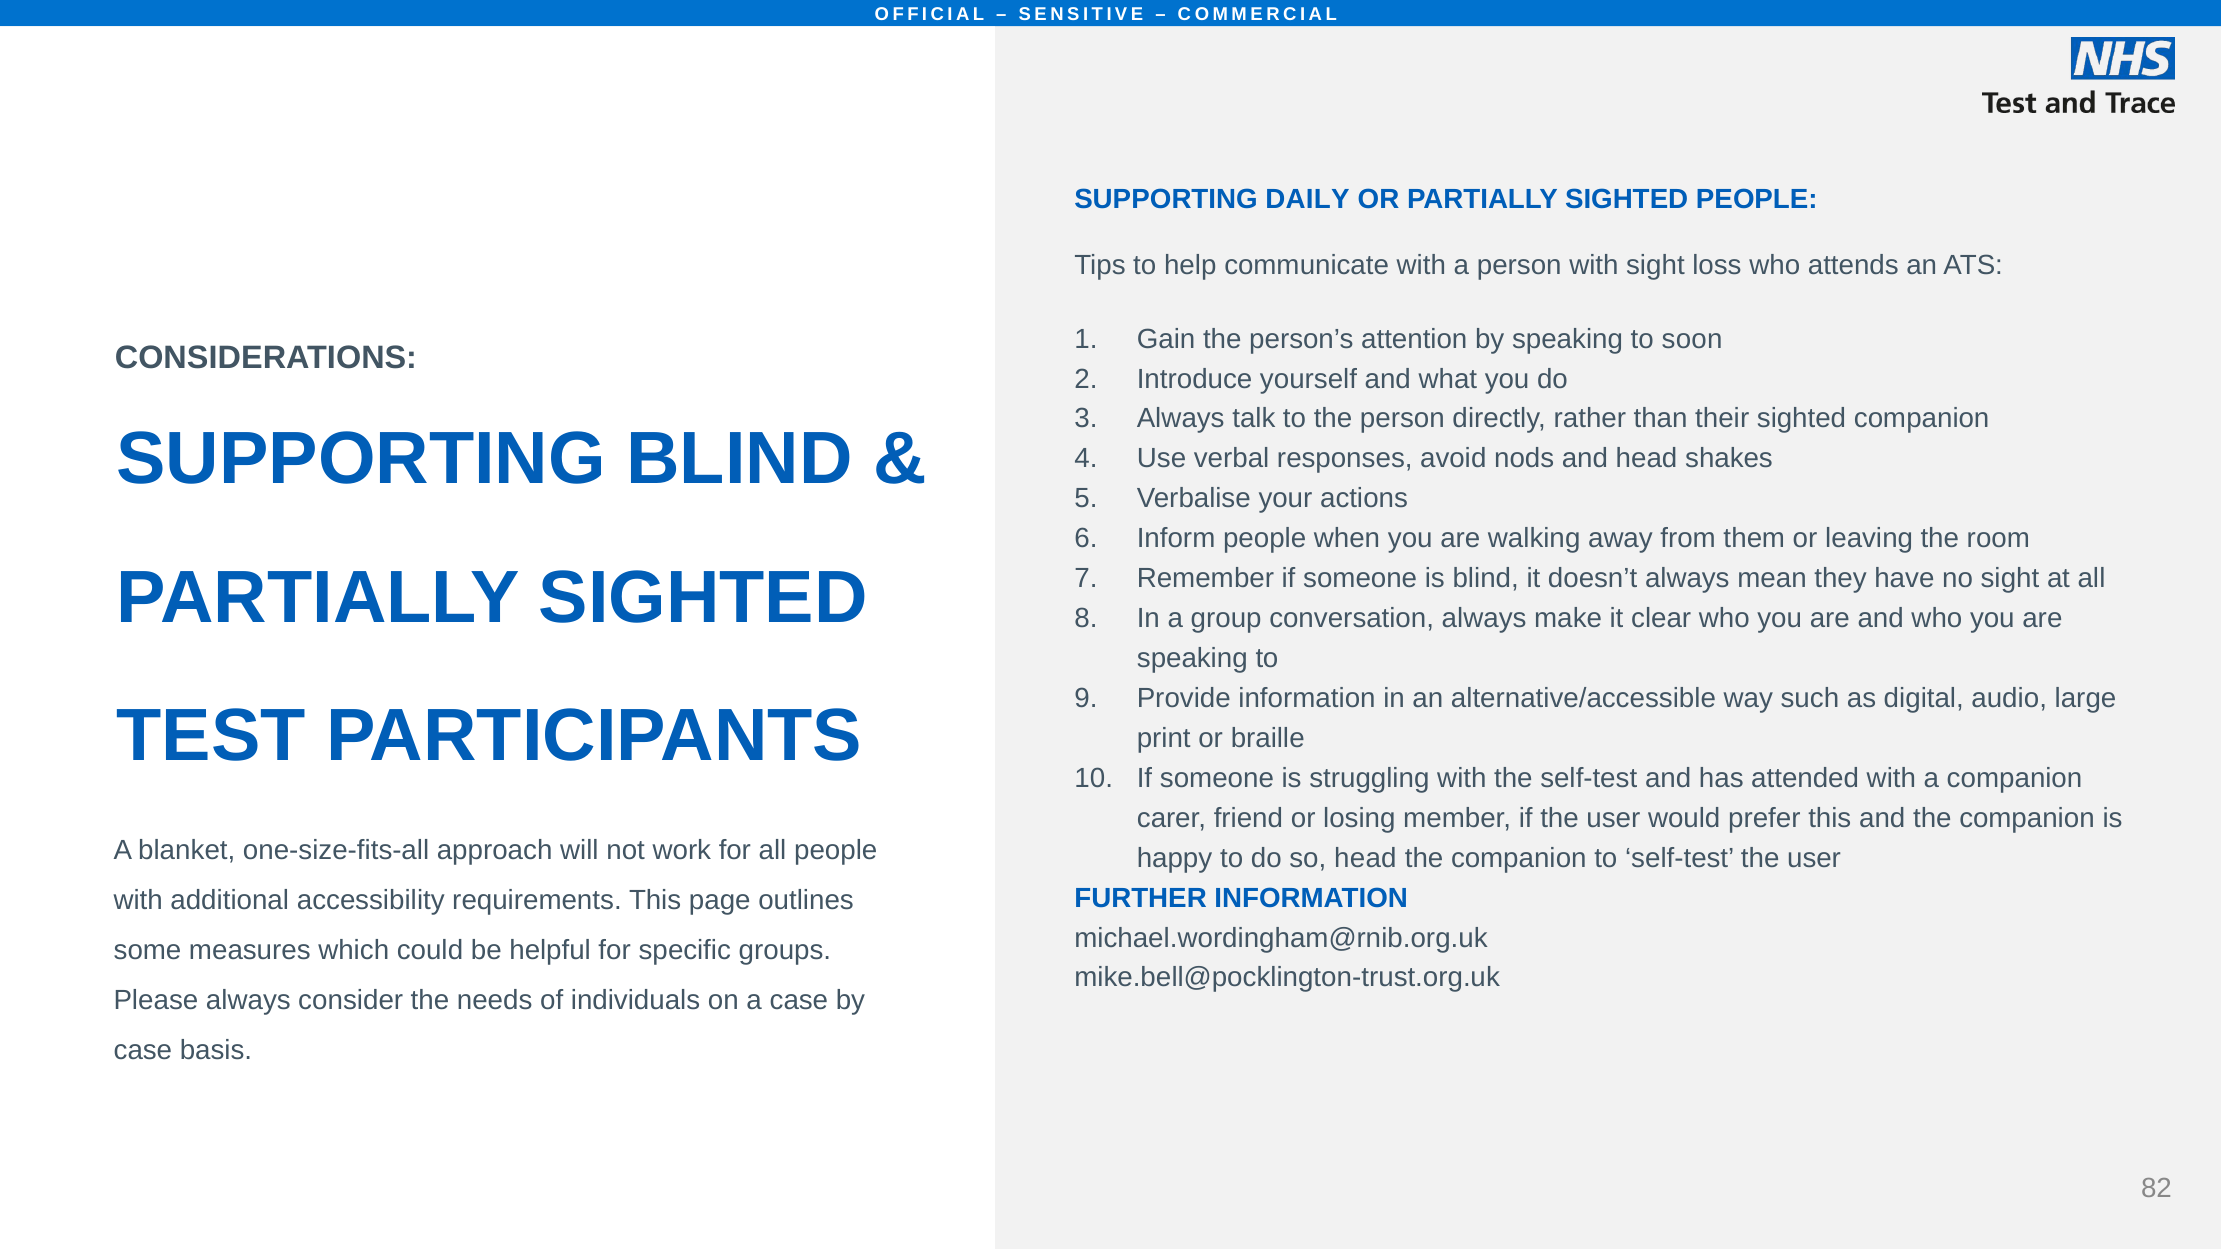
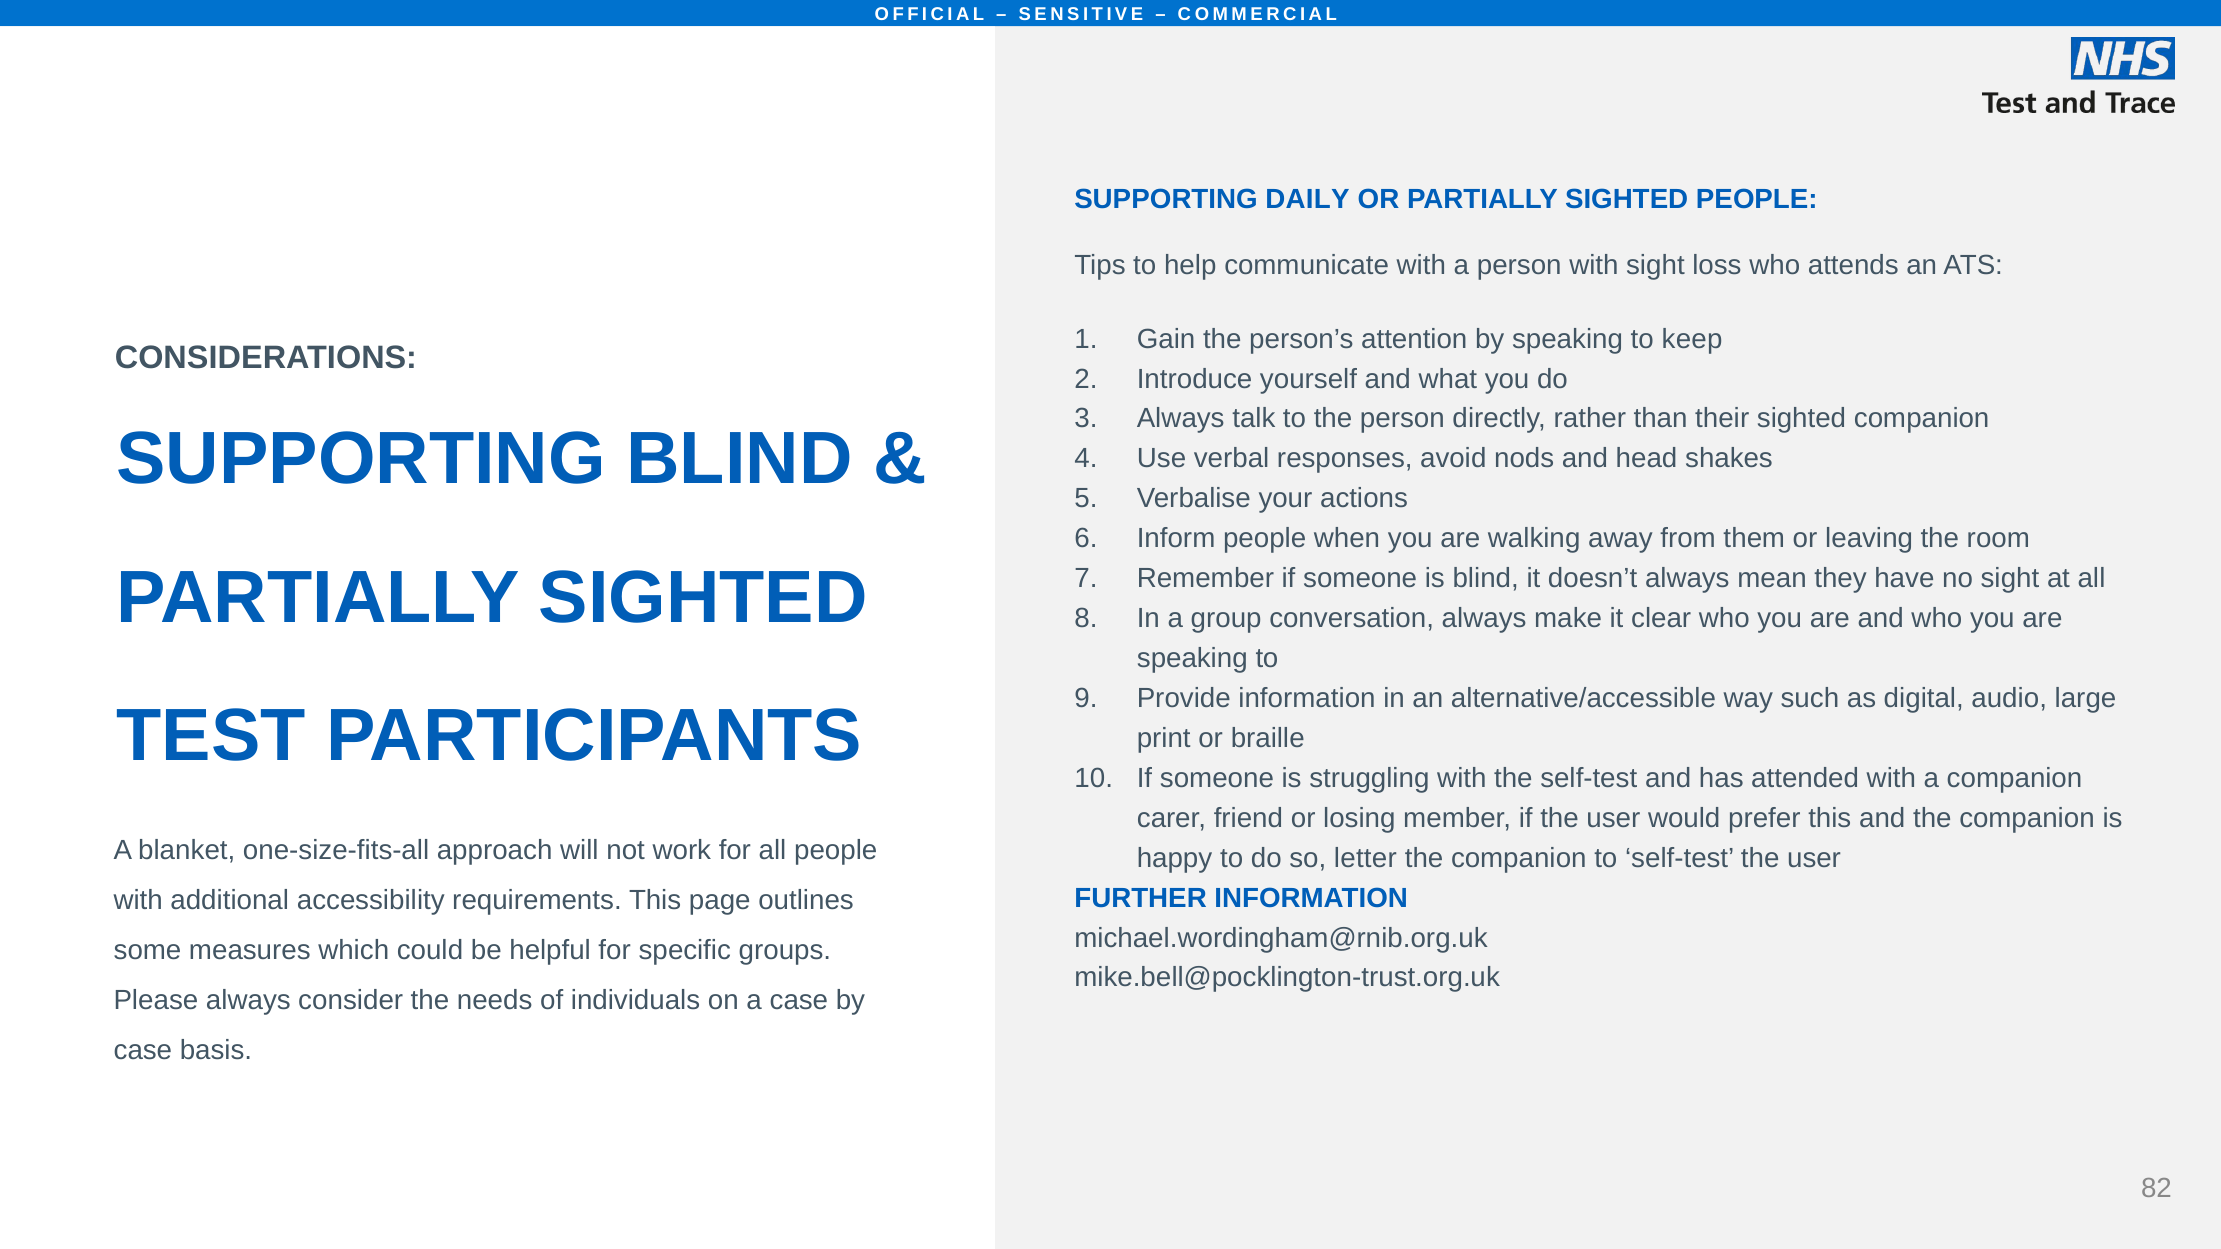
soon: soon -> keep
so head: head -> letter
